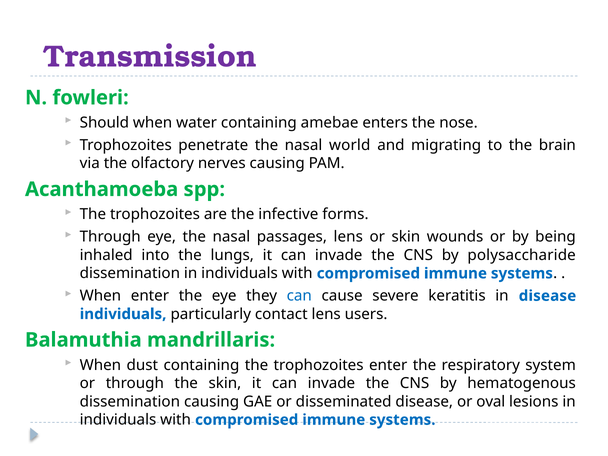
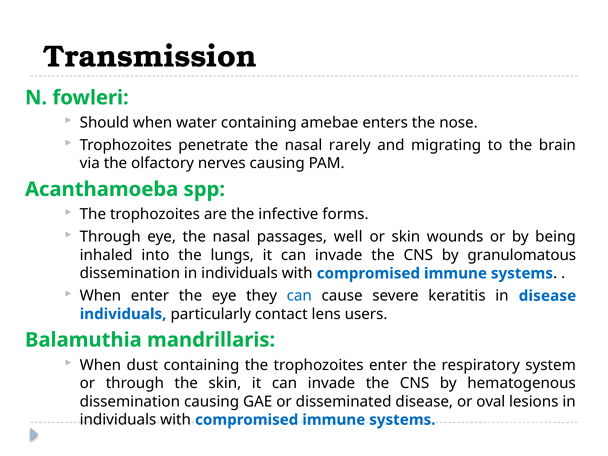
Transmission colour: purple -> black
world: world -> rarely
passages lens: lens -> well
polysaccharide: polysaccharide -> granulomatous
